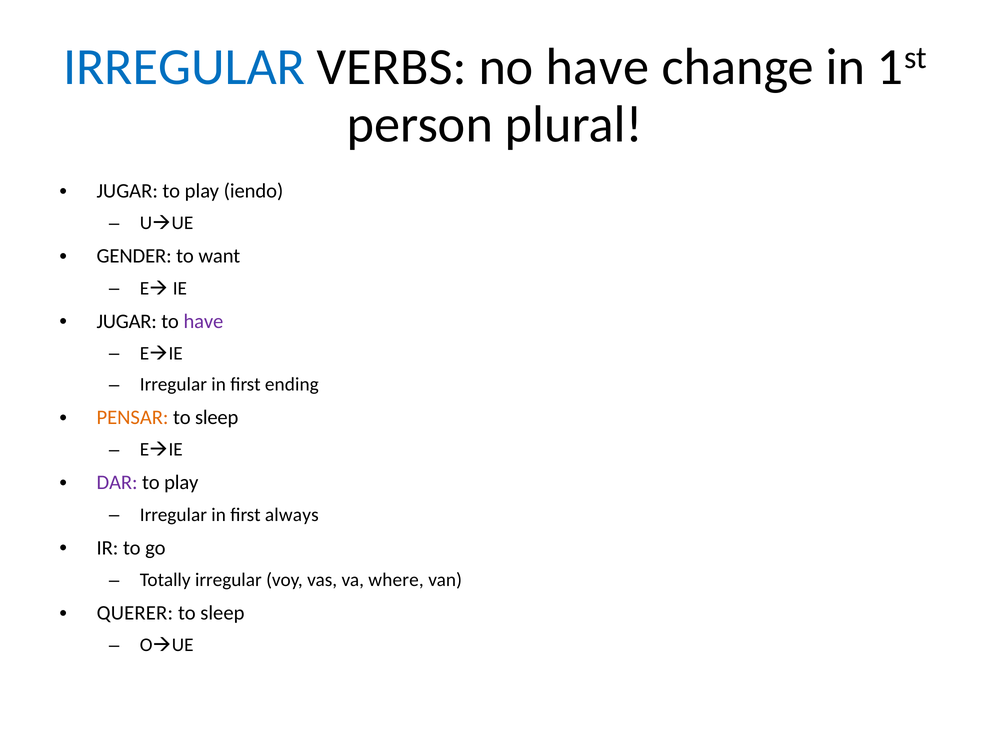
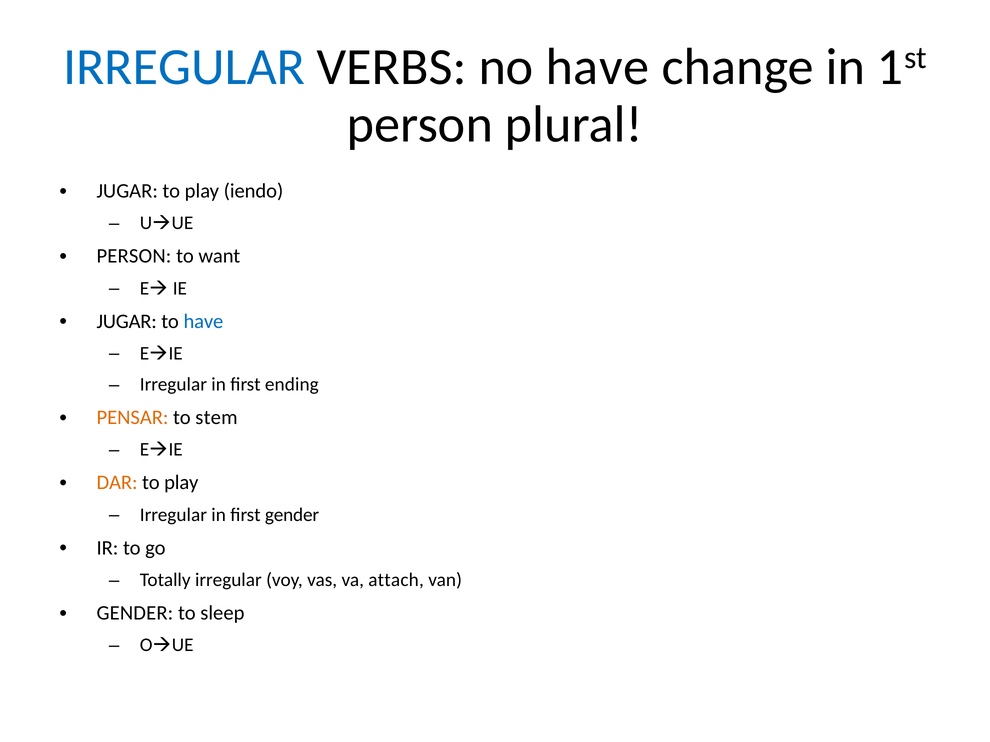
GENDER at (134, 256): GENDER -> PERSON
have at (203, 321) colour: purple -> blue
sleep at (217, 418): sleep -> stem
DAR colour: purple -> orange
first always: always -> gender
where: where -> attach
QUERER at (135, 613): QUERER -> GENDER
